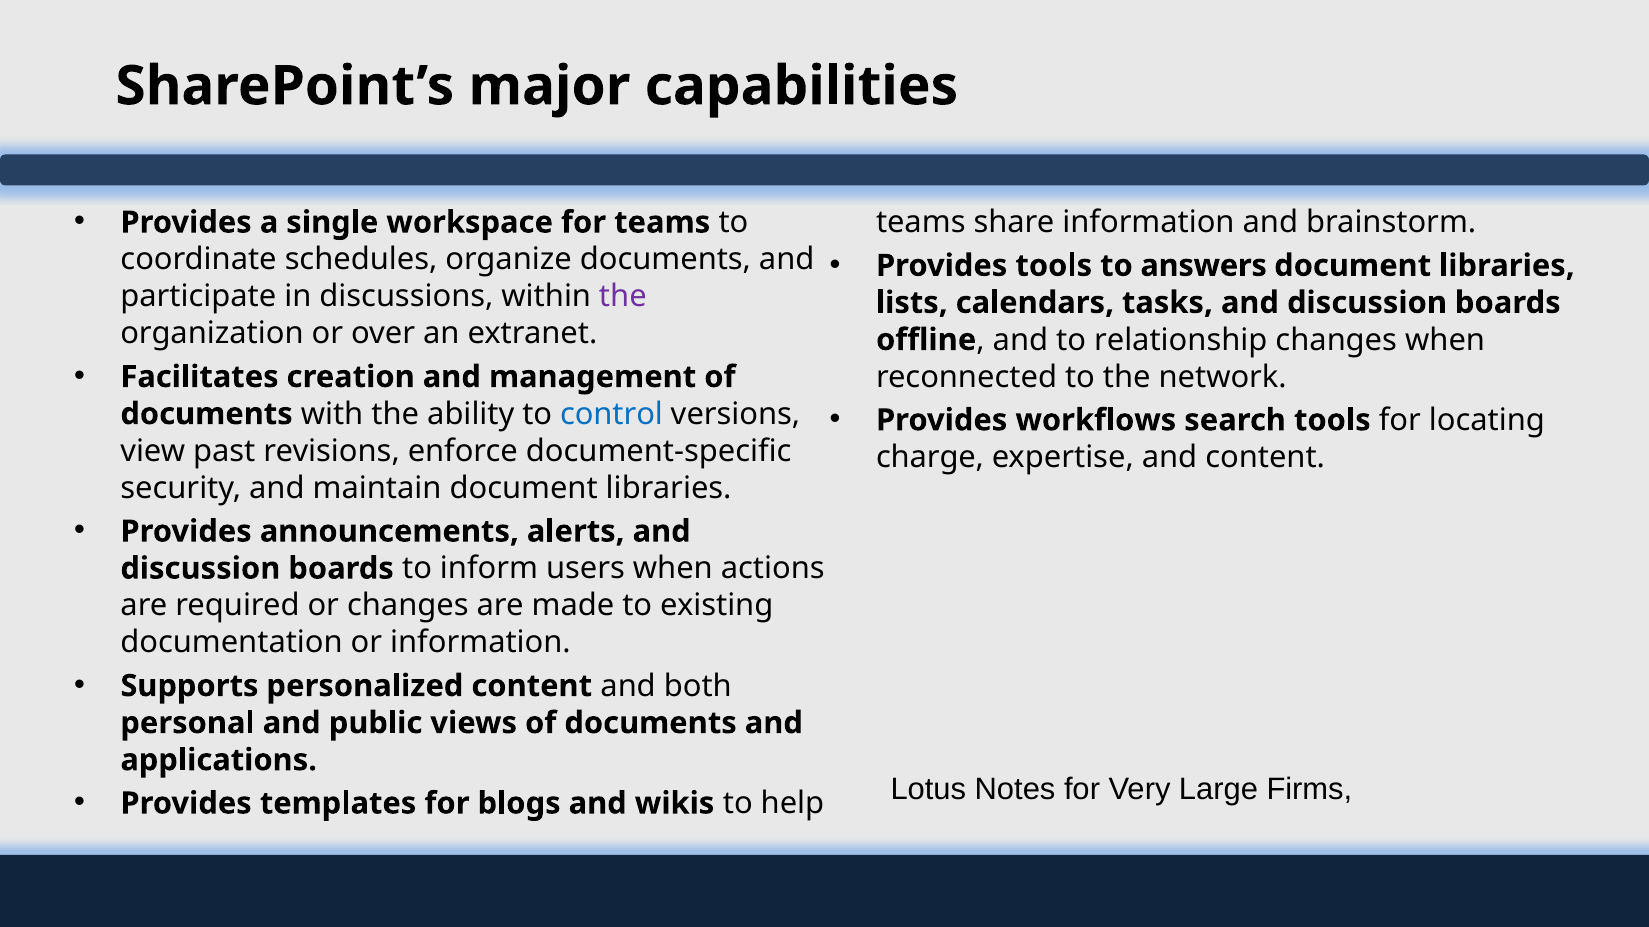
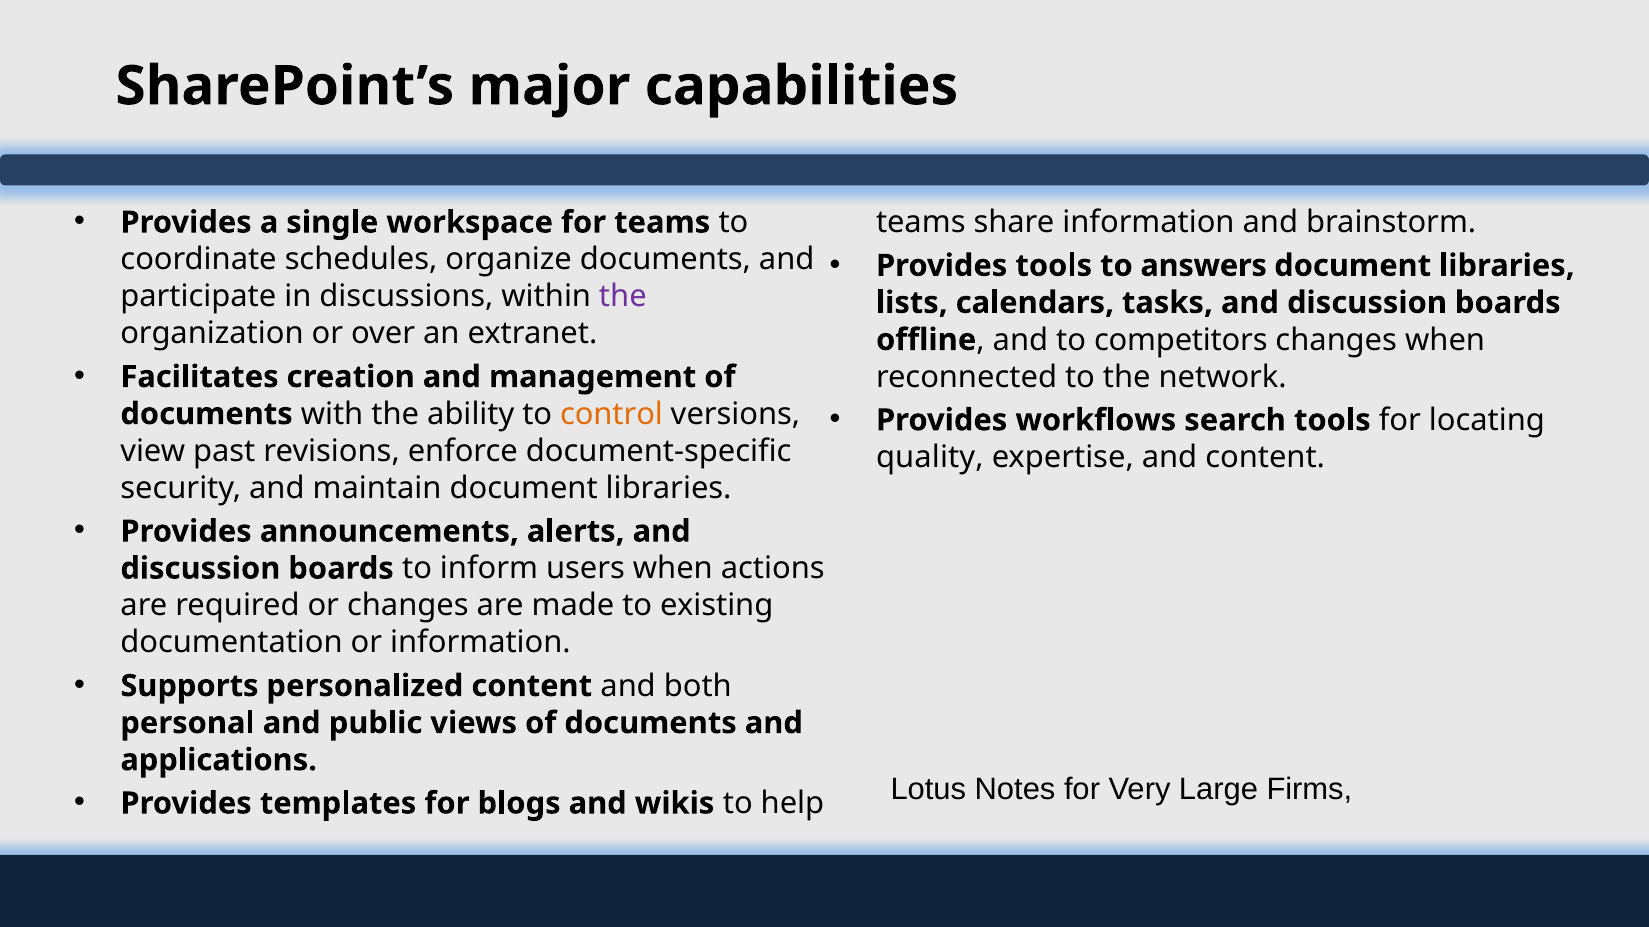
relationship: relationship -> competitors
control colour: blue -> orange
charge: charge -> quality
